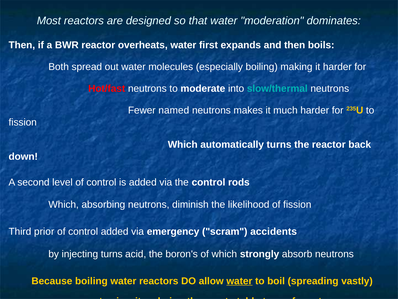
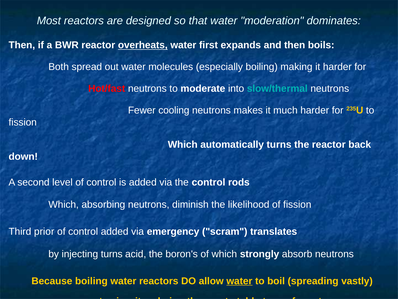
overheats underline: none -> present
named: named -> cooling
accidents: accidents -> translates
